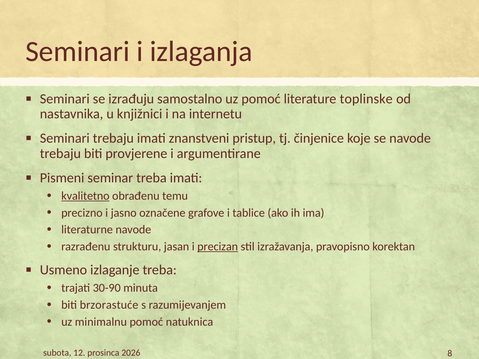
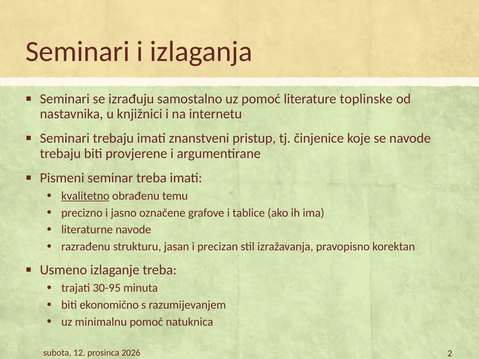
precizan underline: present -> none
30-90: 30-90 -> 30-95
brzorastuće: brzorastuće -> ekonomično
8: 8 -> 2
